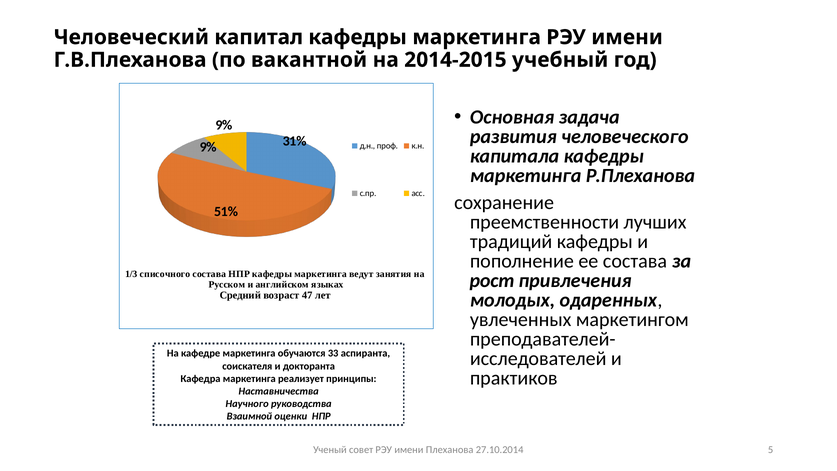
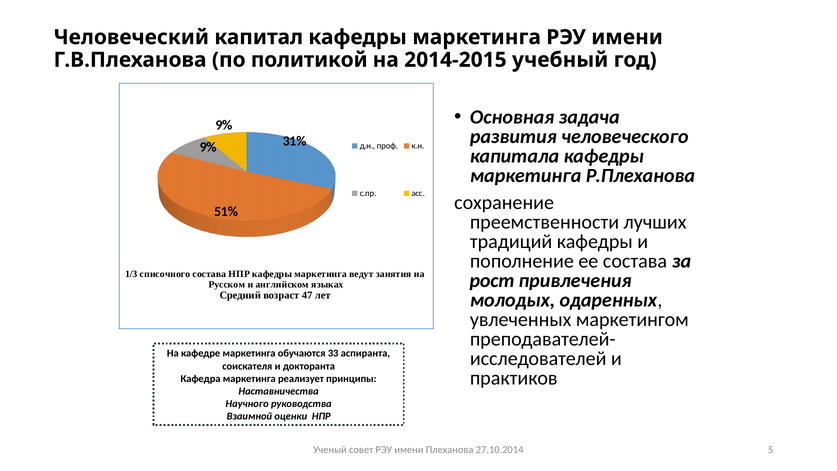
вакантной: вакантной -> политикой
